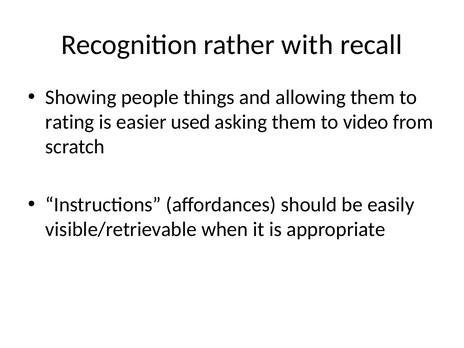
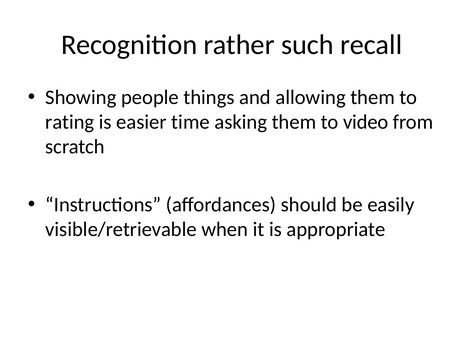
with: with -> such
used: used -> time
